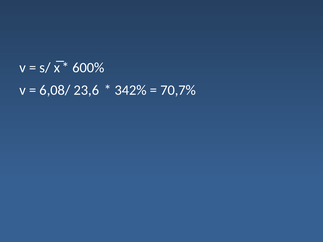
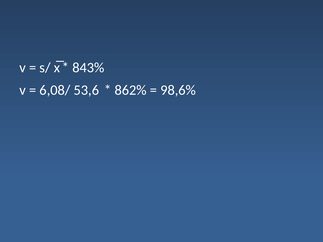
600%: 600% -> 843%
23,6: 23,6 -> 53,6
342%: 342% -> 862%
70,7%: 70,7% -> 98,6%
